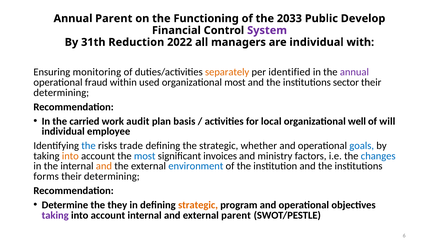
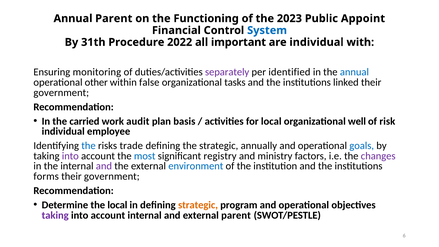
2033: 2033 -> 2023
Develop: Develop -> Appoint
System colour: purple -> blue
Reduction: Reduction -> Procedure
managers: managers -> important
separately colour: orange -> purple
annual at (354, 72) colour: purple -> blue
fraud: fraud -> other
used: used -> false
organizational most: most -> tasks
sector: sector -> linked
determining at (61, 93): determining -> government
will: will -> risk
whether: whether -> annually
into at (70, 156) colour: orange -> purple
invoices: invoices -> registry
changes colour: blue -> purple
and at (104, 166) colour: orange -> purple
determining at (112, 176): determining -> government
the they: they -> local
